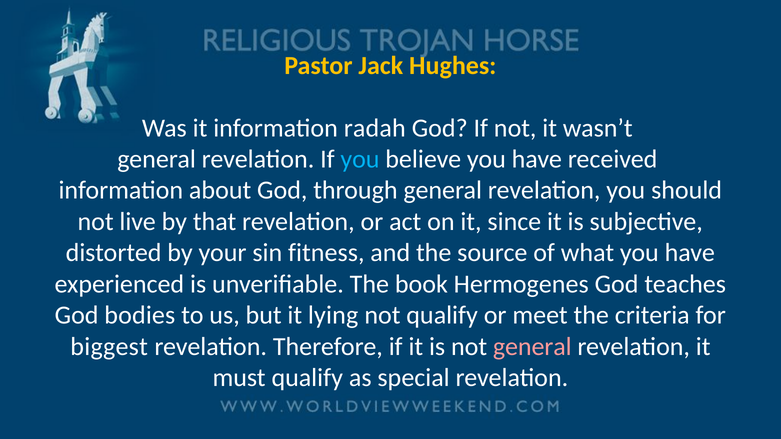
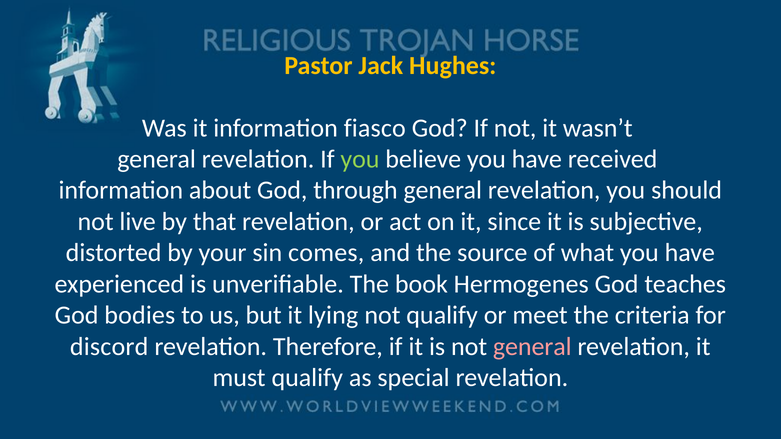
radah: radah -> fiasco
you at (360, 159) colour: light blue -> light green
fitness: fitness -> comes
biggest: biggest -> discord
